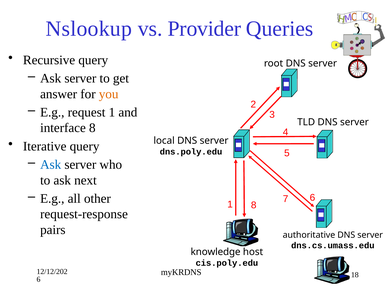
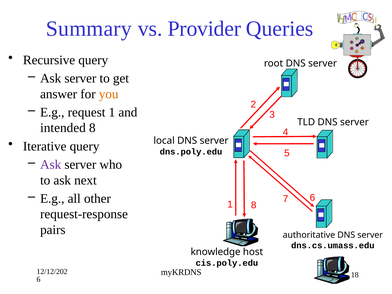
Nslookup: Nslookup -> Summary
interface: interface -> intended
Ask at (51, 165) colour: blue -> purple
